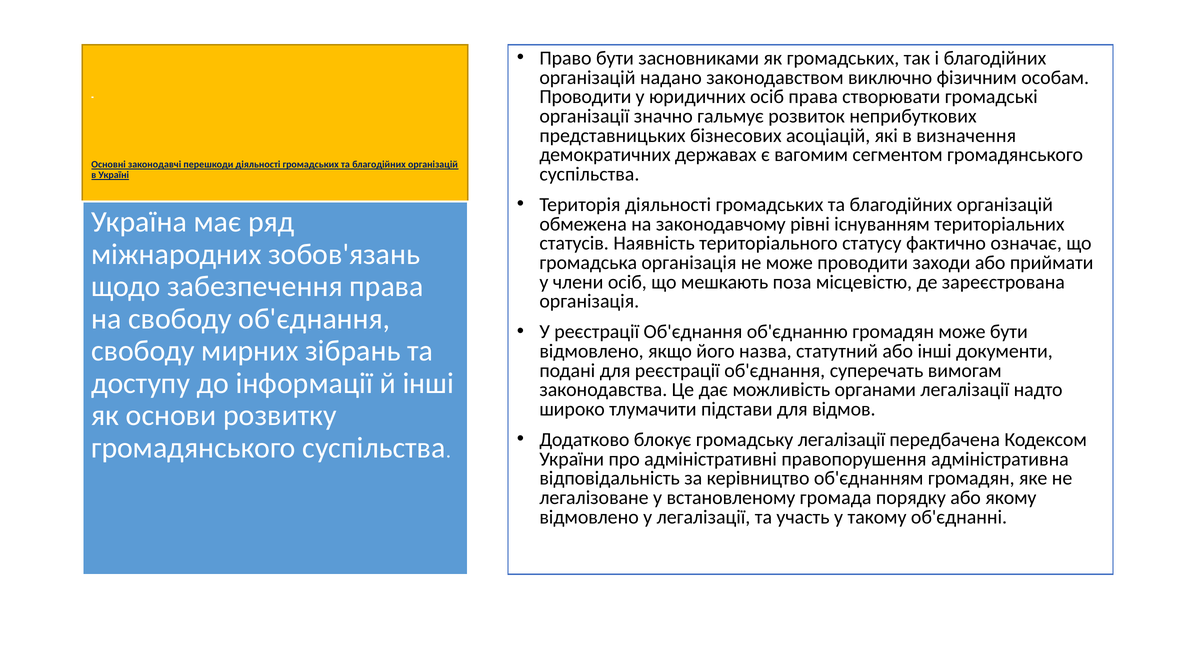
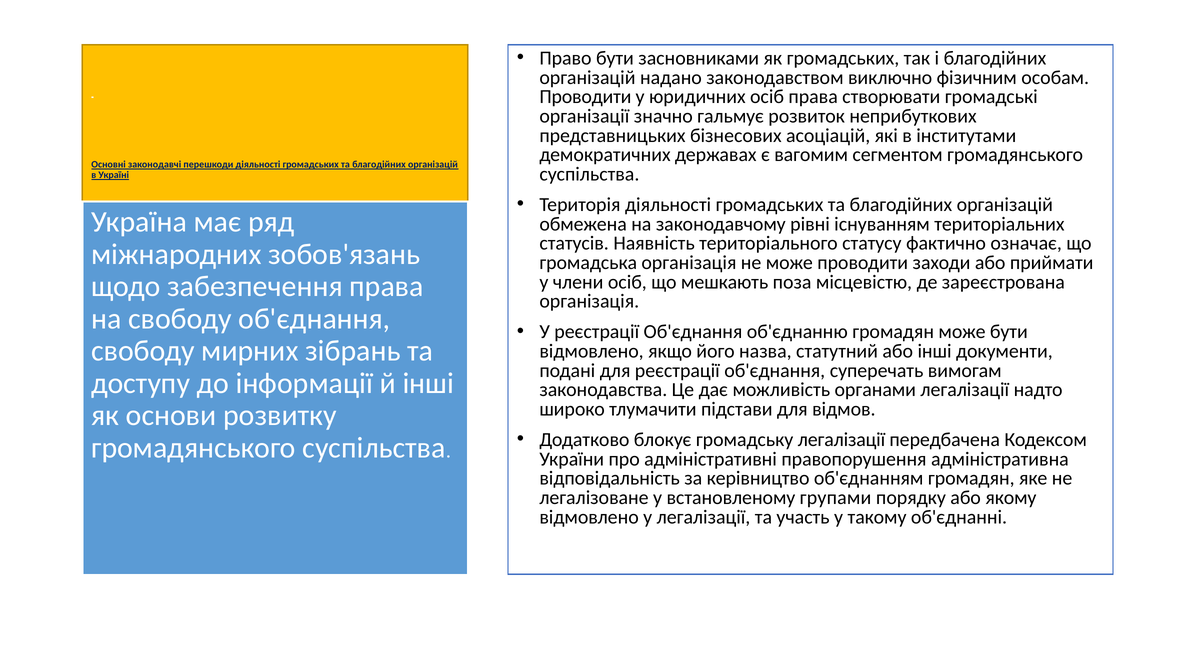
визначення: визначення -> інститутами
громада: громада -> групами
